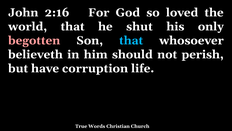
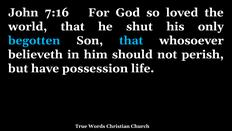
2:16: 2:16 -> 7:16
begotten colour: pink -> light blue
corruption: corruption -> possession
